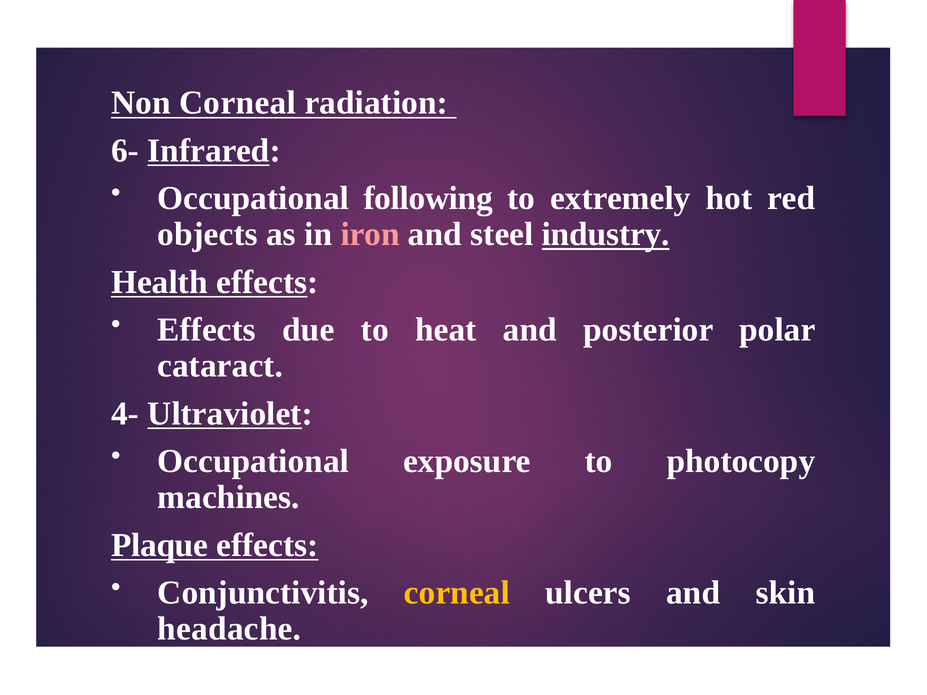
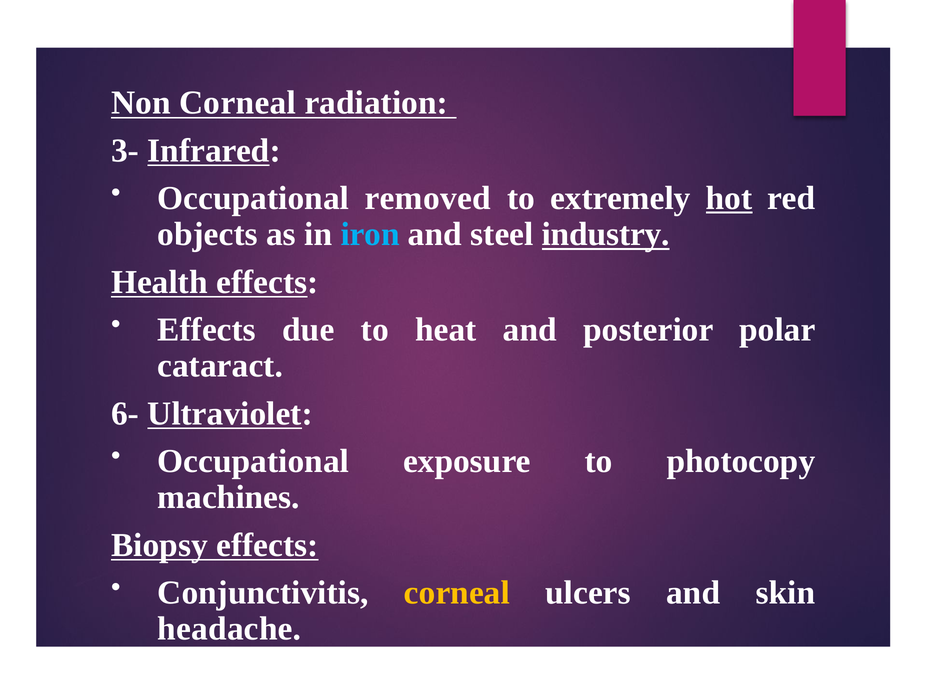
6-: 6- -> 3-
following: following -> removed
hot underline: none -> present
iron colour: pink -> light blue
4-: 4- -> 6-
Plaque: Plaque -> Biopsy
